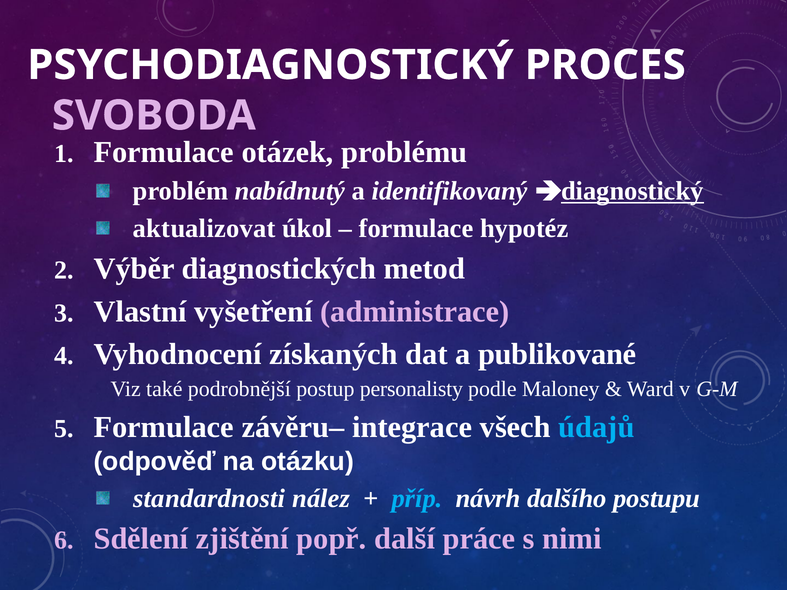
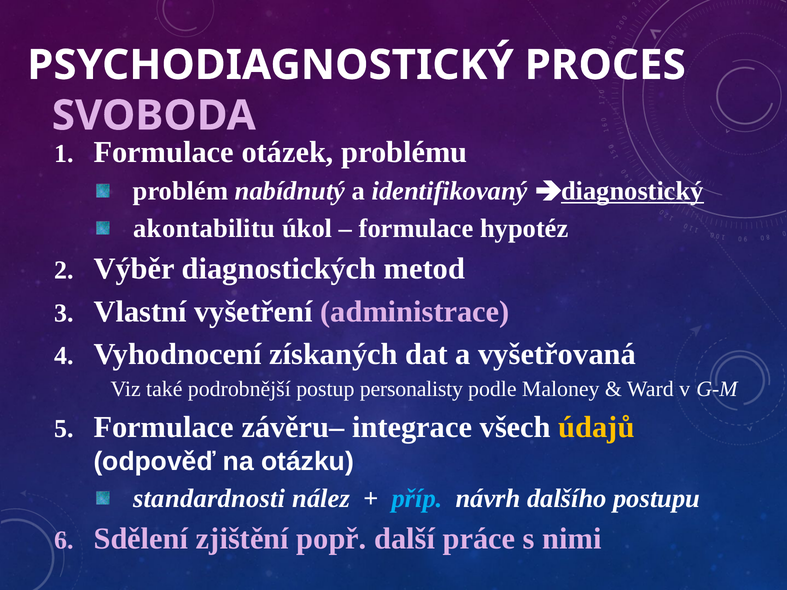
aktualizovat: aktualizovat -> akontabilitu
publikované: publikované -> vyšetřovaná
údajů colour: light blue -> yellow
